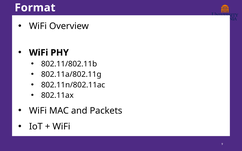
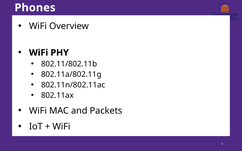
Format: Format -> Phones
